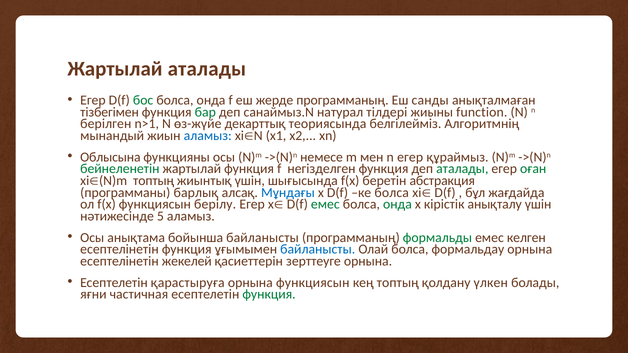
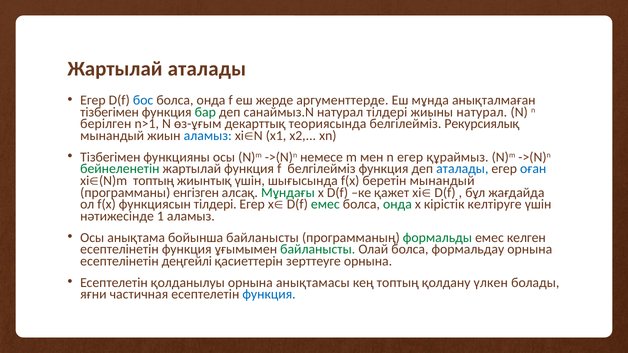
бос colour: green -> blue
жерде программаның: программаның -> аргументтерде
санды: санды -> мұнда
жиыны function: function -> натурал
өз-жүйе: өз-жүйе -> өз-ұғым
Алгоритмнің: Алгоритмнің -> Рекурсиялық
Облысына at (110, 157): Облысына -> Тізбегімен
f негізделген: негізделген -> белгілейміз
аталады at (462, 169) colour: green -> blue
оған colour: green -> blue
беретін абстракция: абстракция -> мынандый
барлық: барлық -> енгізген
Мұндағы colour: blue -> green
ке болса: болса -> қажет
функциясын берілу: берілу -> тілдері
анықталу: анықталу -> келтіруге
5: 5 -> 1
байланысты at (318, 250) colour: blue -> green
жекелей: жекелей -> деңгейлі
қарастыруға: қарастыруға -> қолданылуы
орнына функциясын: функциясын -> анықтамасы
функция at (269, 295) colour: green -> blue
